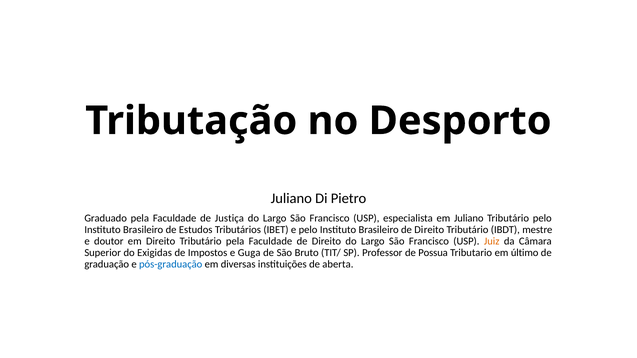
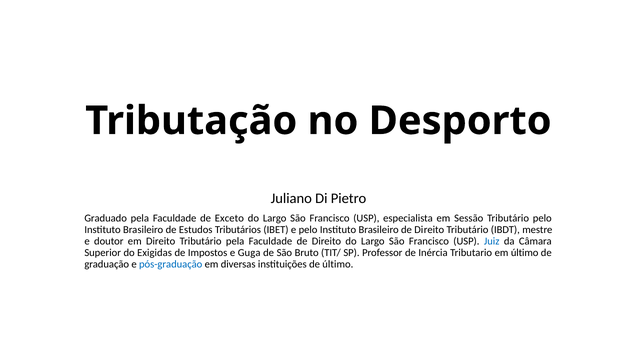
Justiça: Justiça -> Exceto
em Juliano: Juliano -> Sessão
Juiz colour: orange -> blue
Possua: Possua -> Inércia
de aberta: aberta -> último
